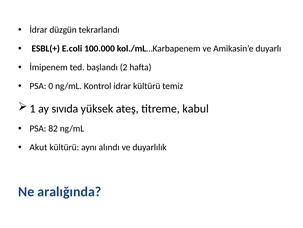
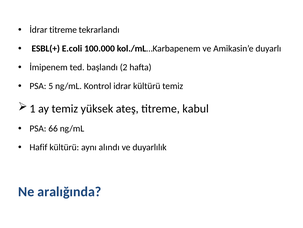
İdrar düzgün: düzgün -> titreme
0: 0 -> 5
ay sıvıda: sıvıda -> temiz
82: 82 -> 66
Akut: Akut -> Hafif
